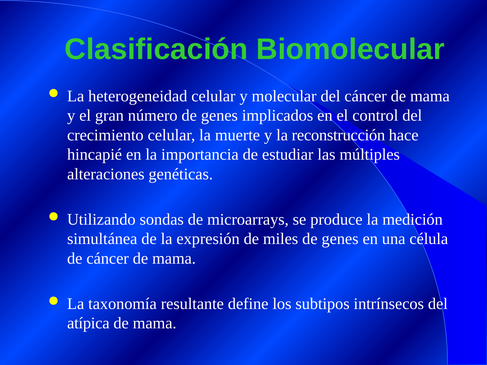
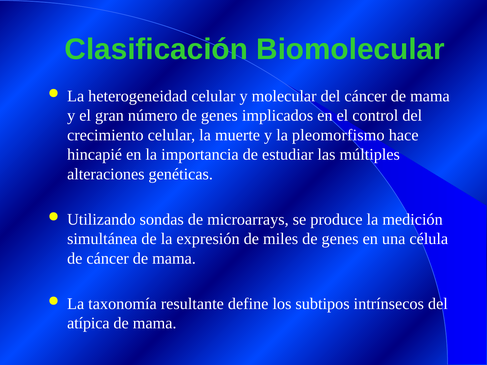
reconstrucción: reconstrucción -> pleomorfismo
